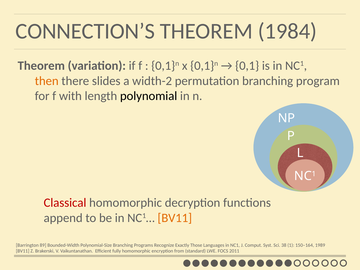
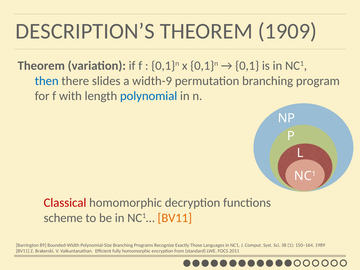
CONNECTION’S: CONNECTION’S -> DESCRIPTION’S
1984: 1984 -> 1909
then colour: orange -> blue
width-2: width-2 -> width-9
polynomial colour: black -> blue
append: append -> scheme
